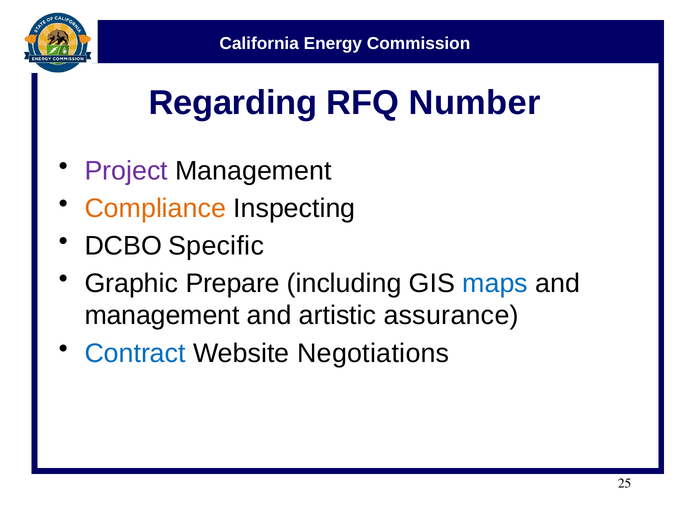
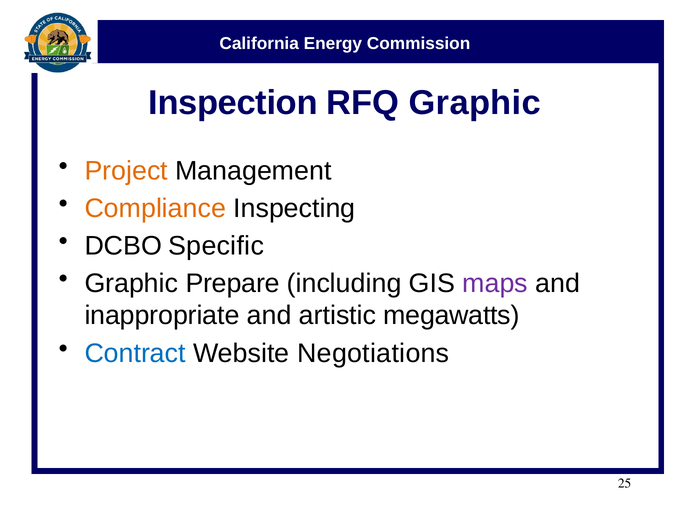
Regarding: Regarding -> Inspection
RFQ Number: Number -> Graphic
Project colour: purple -> orange
maps colour: blue -> purple
management at (162, 316): management -> inappropriate
assurance: assurance -> megawatts
